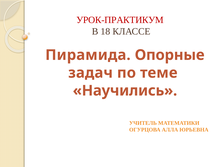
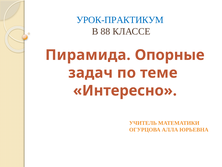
УРОК-ПРАКТИКУМ colour: red -> blue
18: 18 -> 88
Научились: Научились -> Интересно
